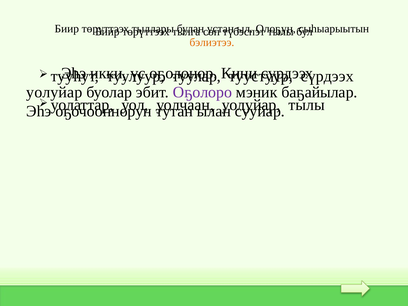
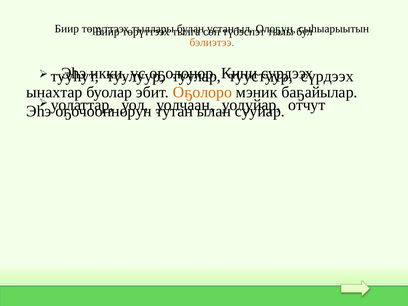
уолуйар at (54, 92): уолуйар -> ынахтар
Оҕолоро colour: purple -> orange
тылы at (307, 105): тылы -> отчут
